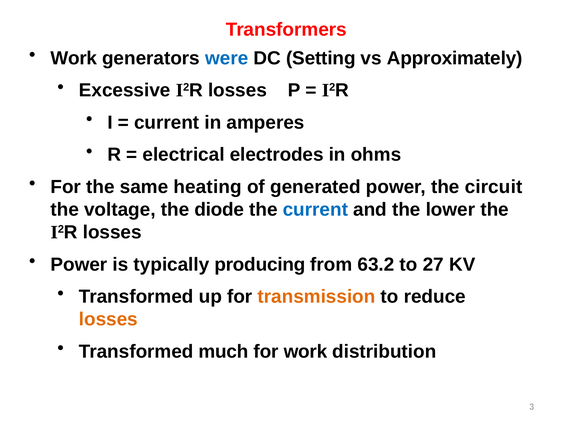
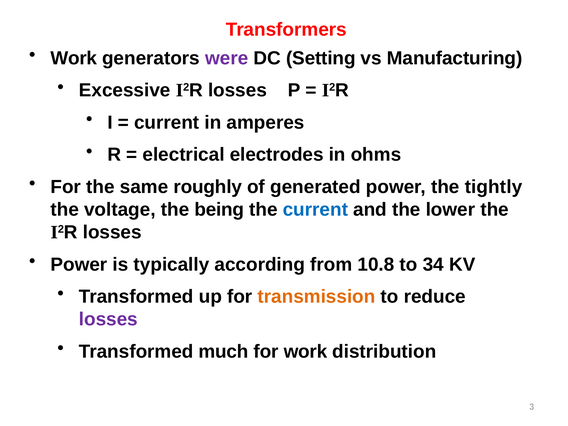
were colour: blue -> purple
Approximately: Approximately -> Manufacturing
heating: heating -> roughly
circuit: circuit -> tightly
diode: diode -> being
producing: producing -> according
63.2: 63.2 -> 10.8
27: 27 -> 34
losses at (108, 319) colour: orange -> purple
